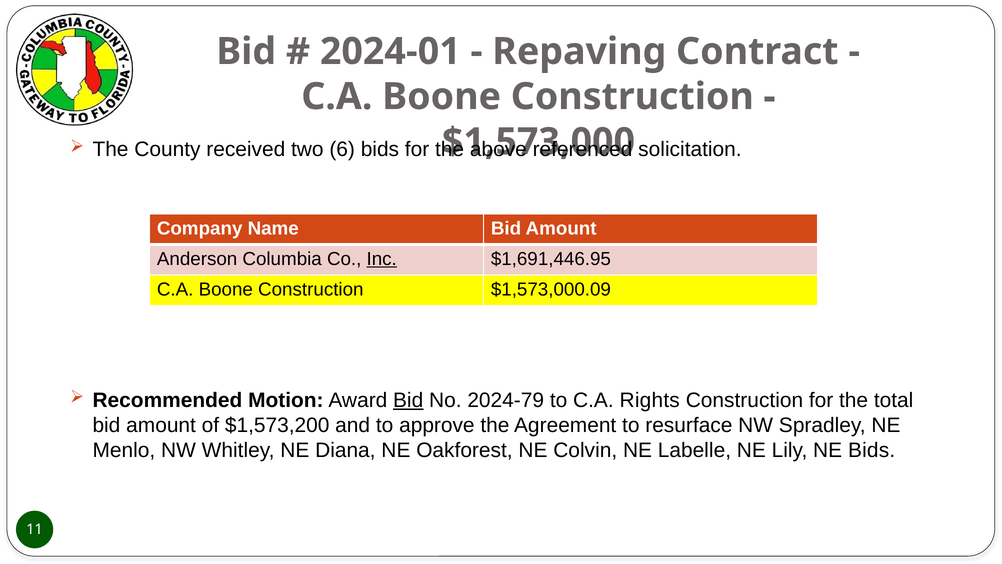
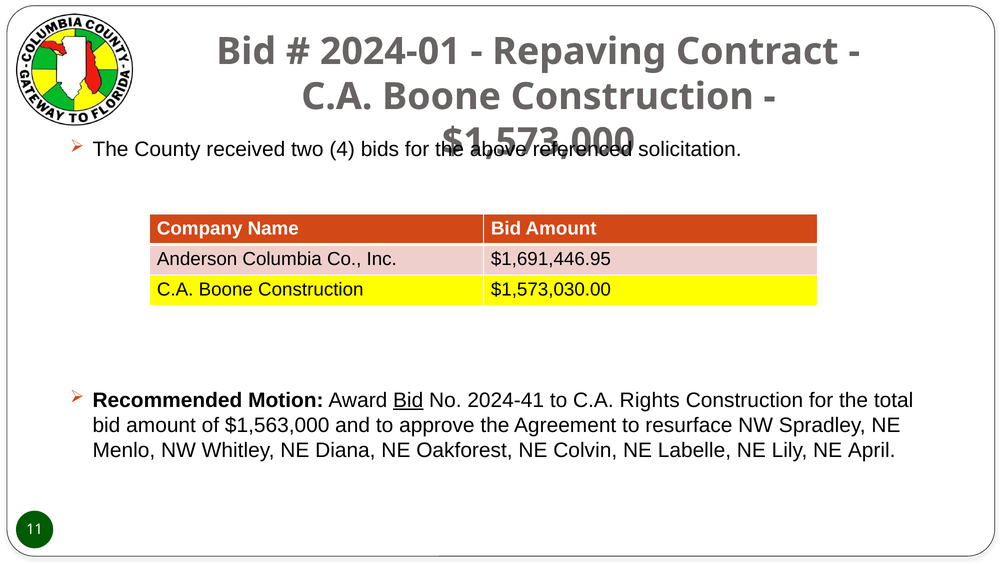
6: 6 -> 4
Inc underline: present -> none
$1,573,000.09: $1,573,000.09 -> $1,573,030.00
2024-79: 2024-79 -> 2024-41
$1,573,200: $1,573,200 -> $1,563,000
NE Bids: Bids -> April
